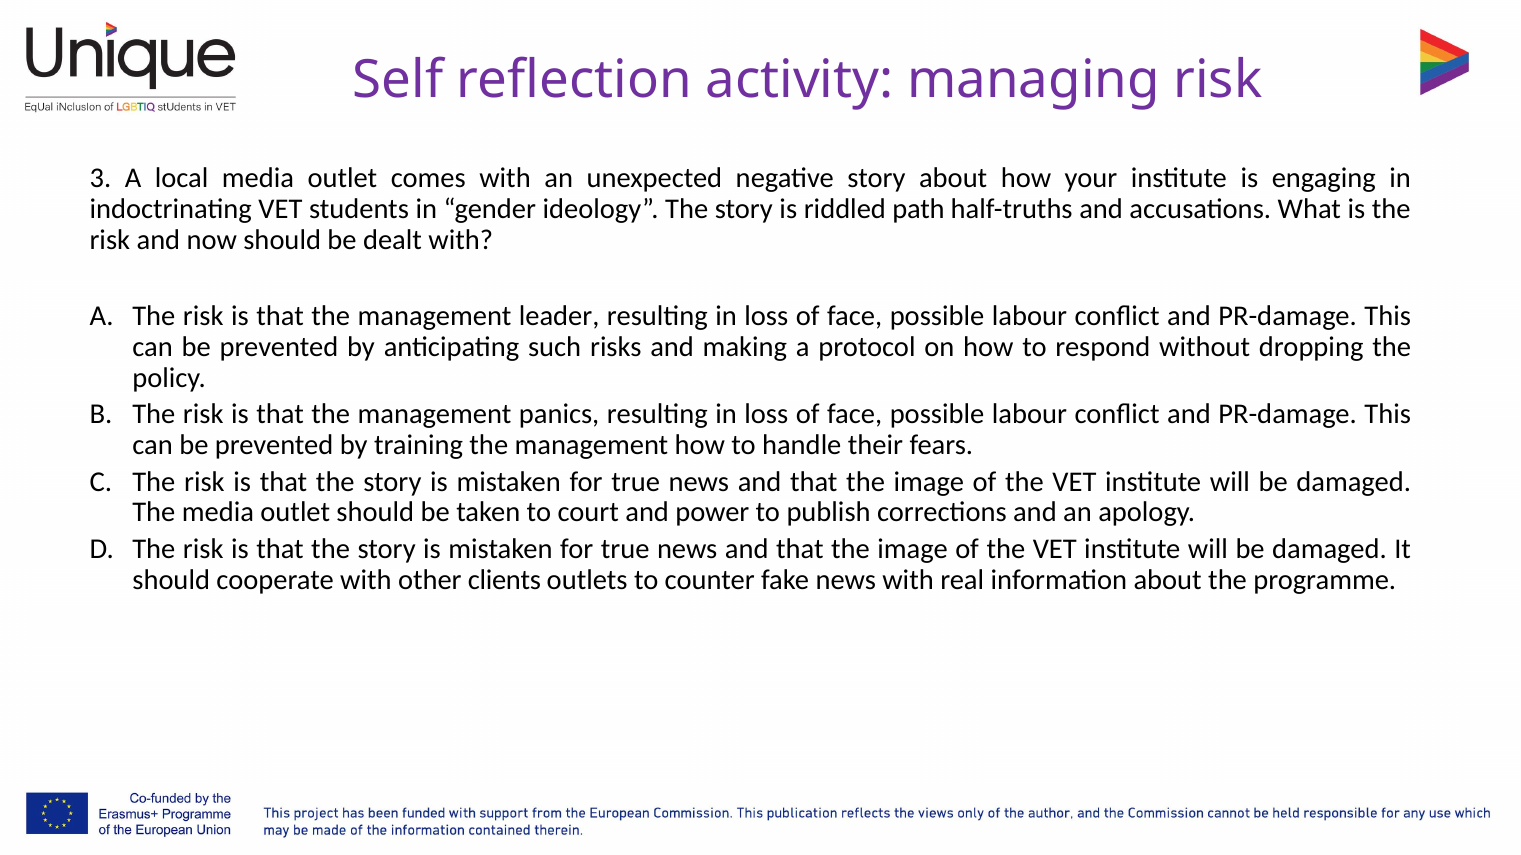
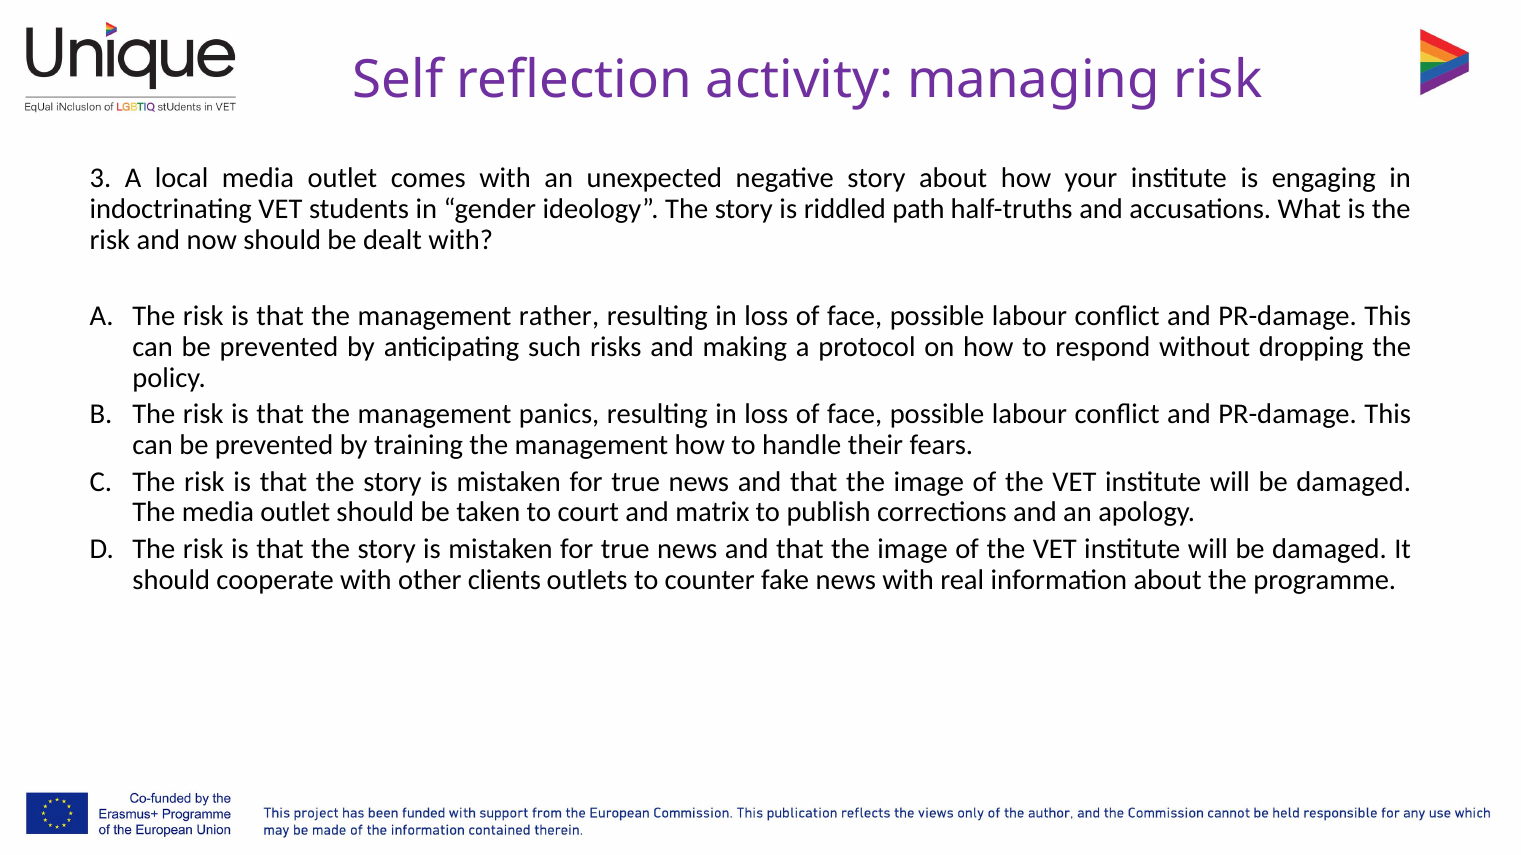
leader: leader -> rather
power: power -> matrix
